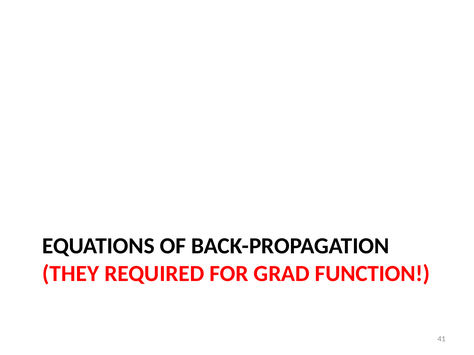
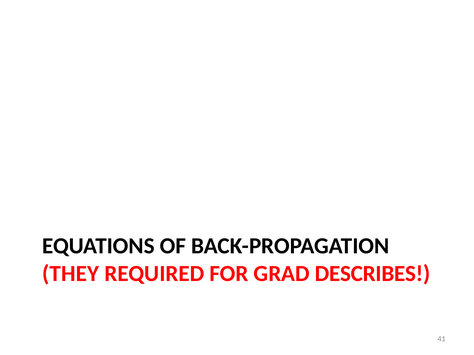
FUNCTION: FUNCTION -> DESCRIBES
